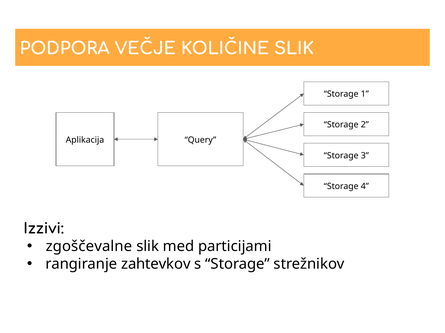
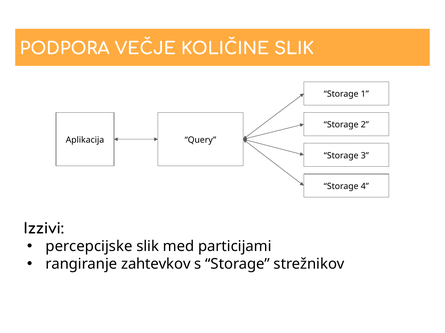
zgoščevalne: zgoščevalne -> percepcijske
